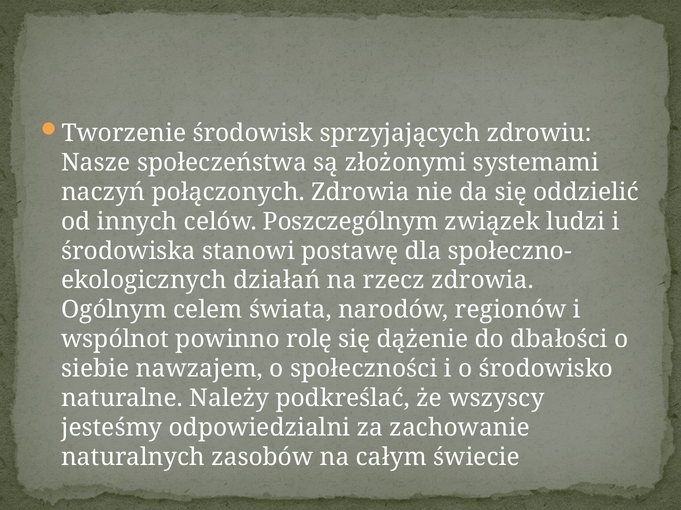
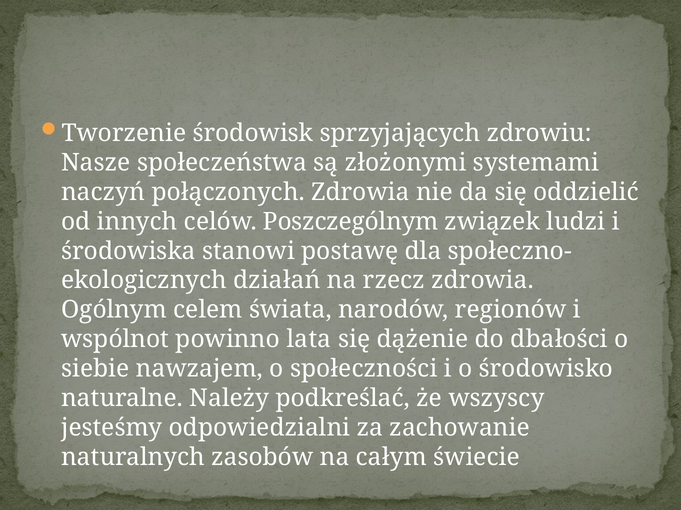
rolę: rolę -> lata
